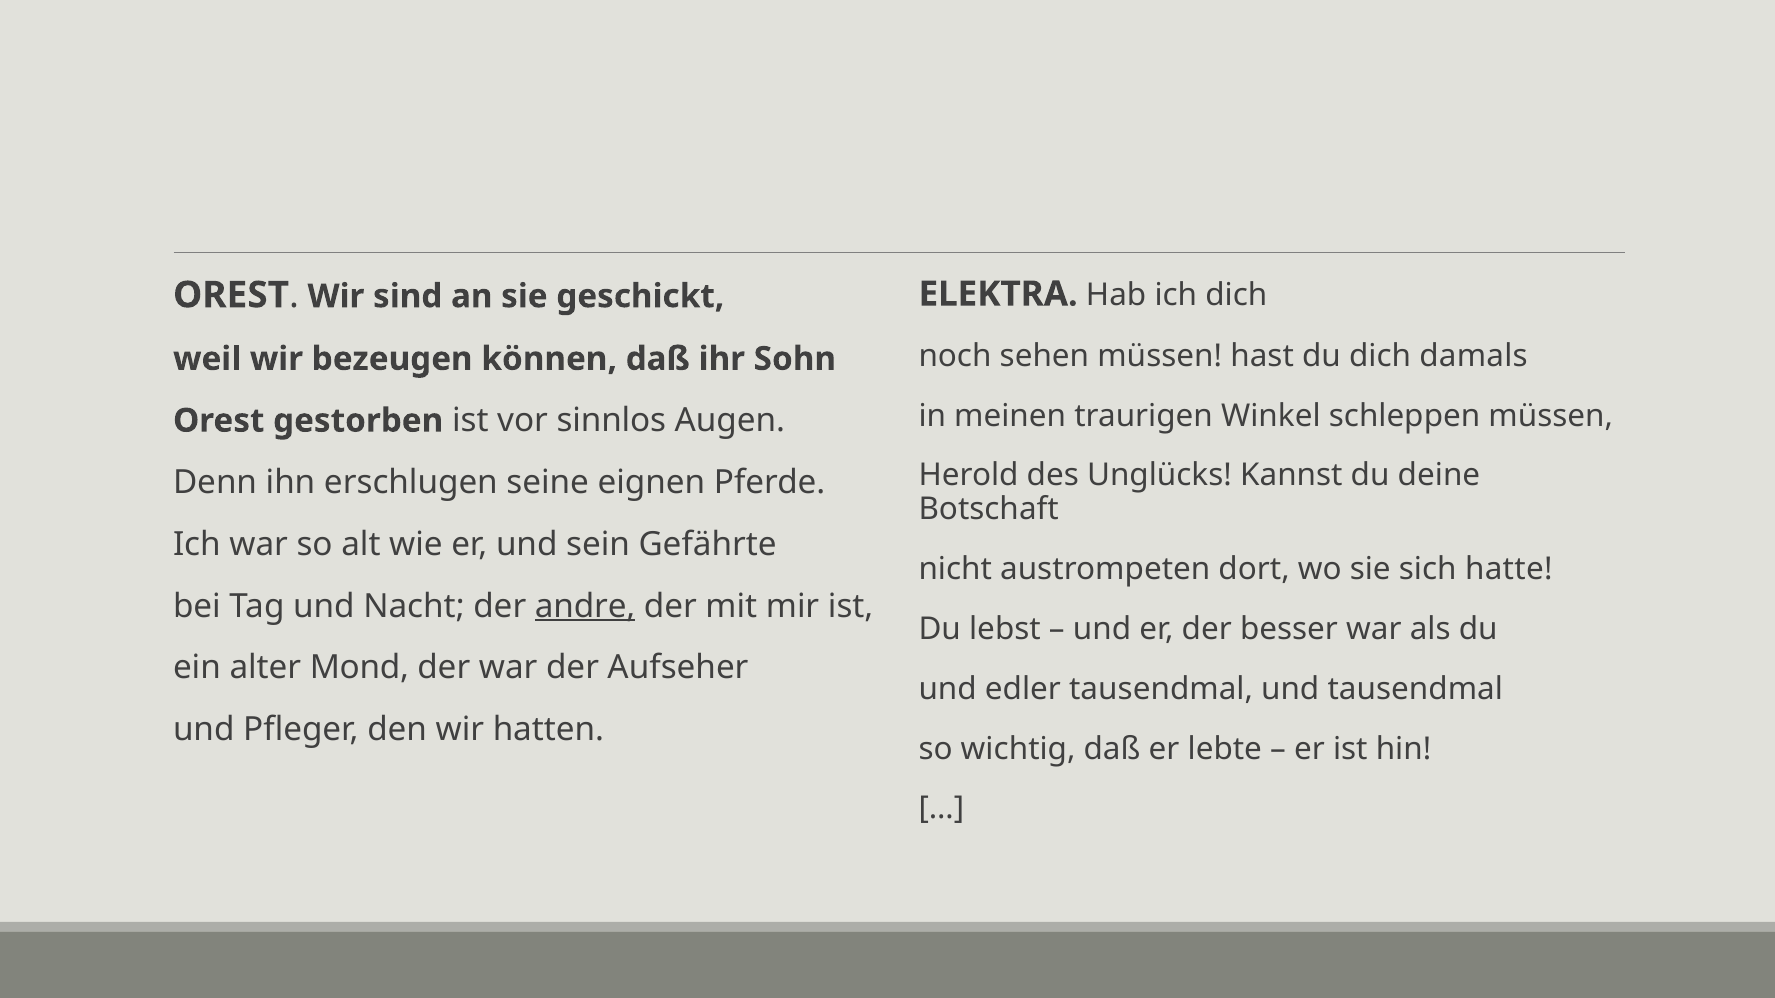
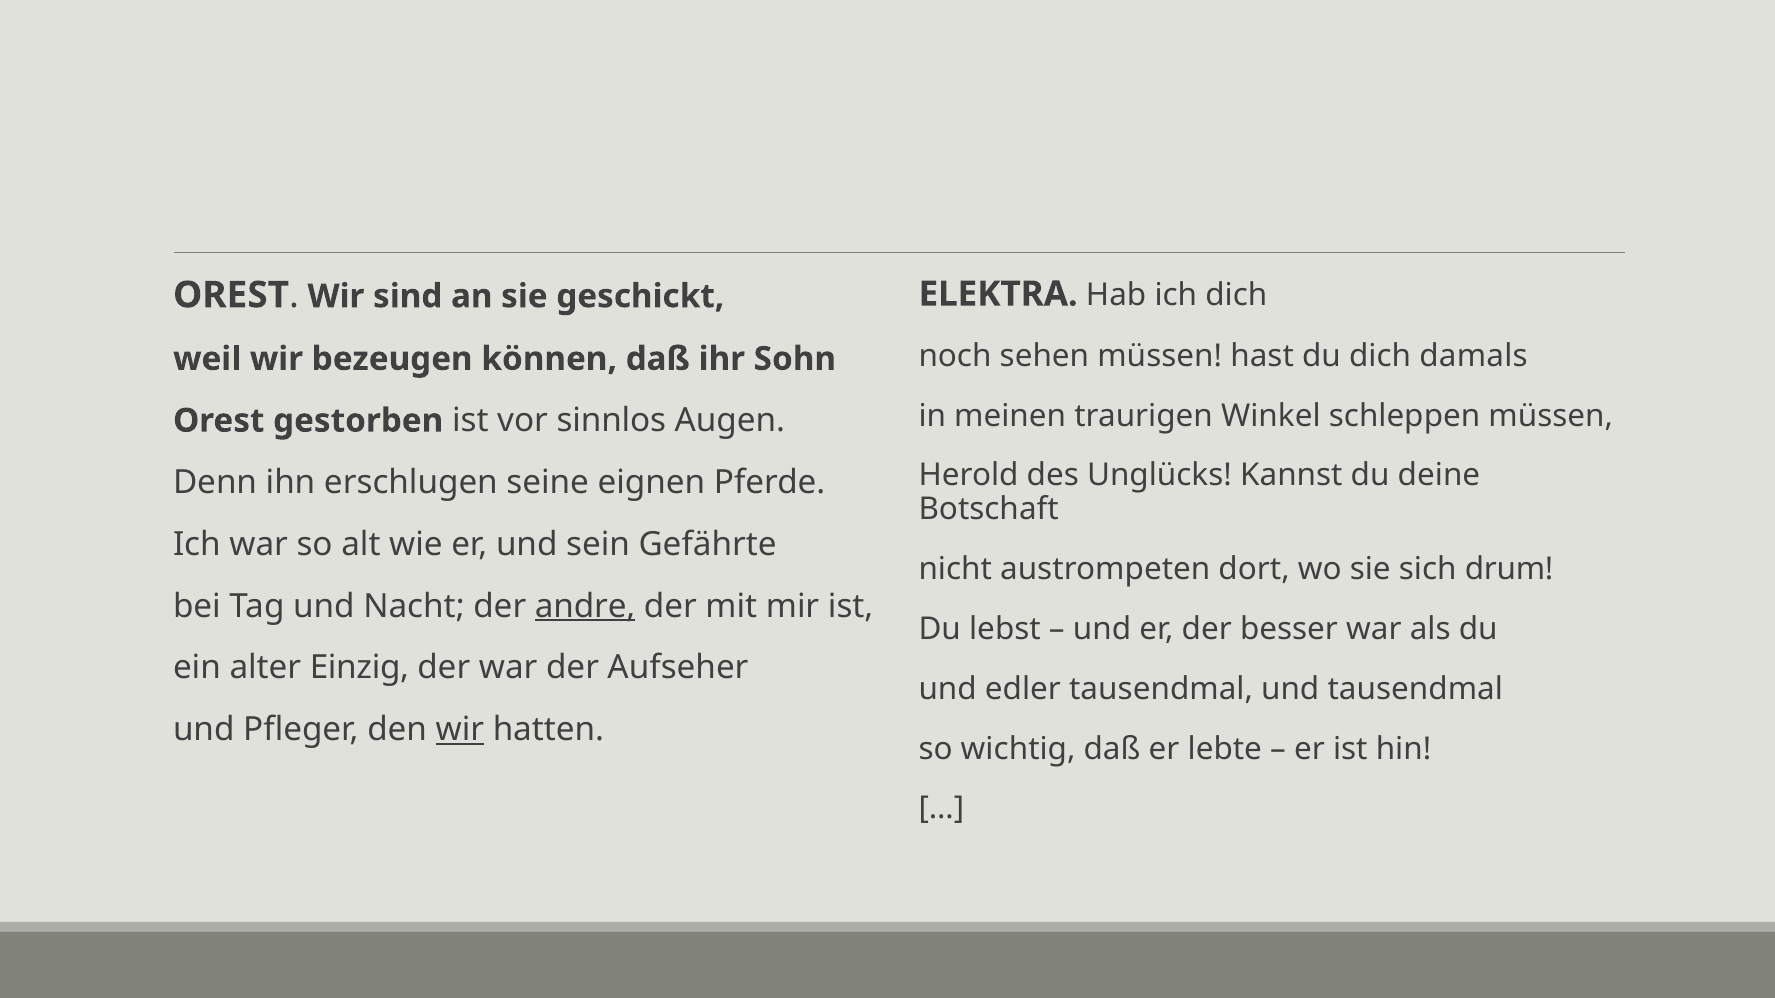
hatte: hatte -> drum
Mond: Mond -> Einzig
wir at (460, 730) underline: none -> present
